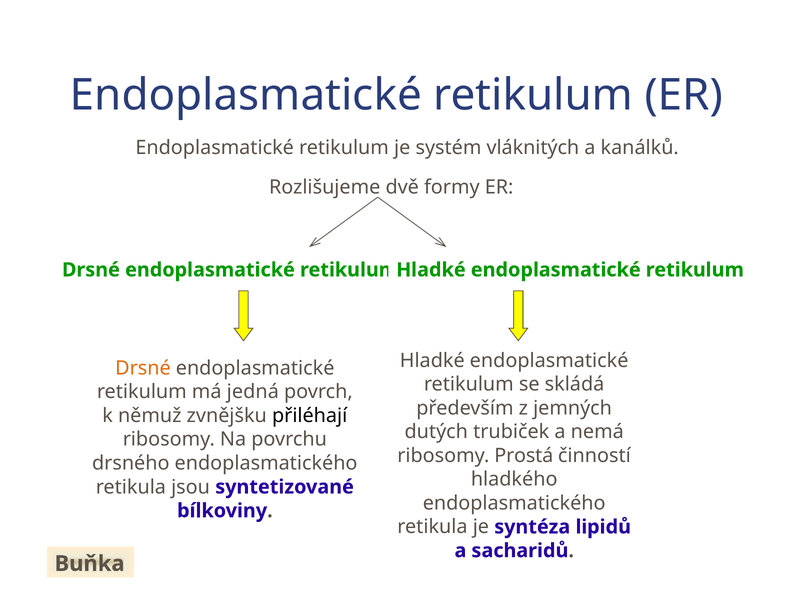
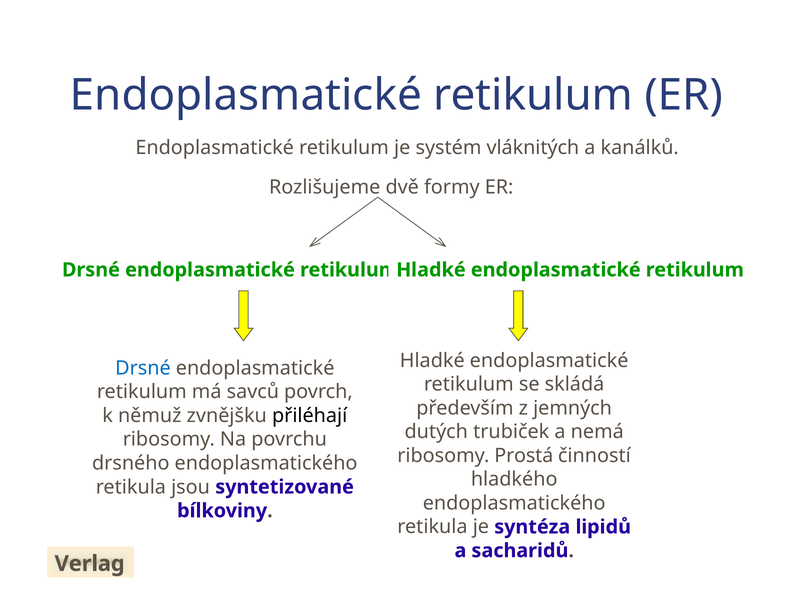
Drsné at (143, 369) colour: orange -> blue
jedná: jedná -> savců
Buňka: Buňka -> Verlag
